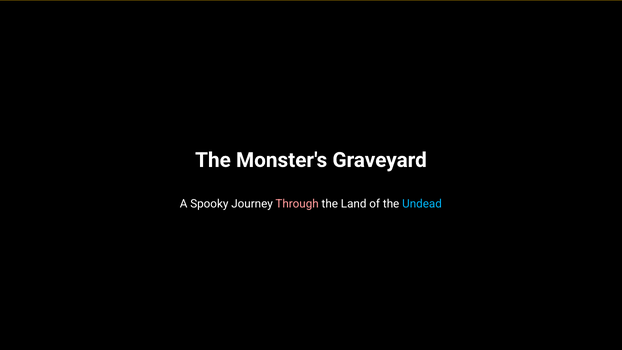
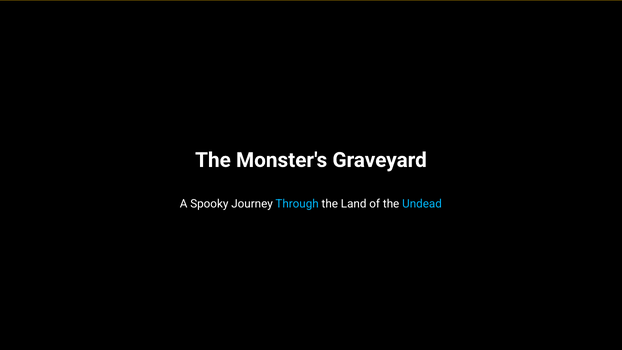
Through colour: pink -> light blue
